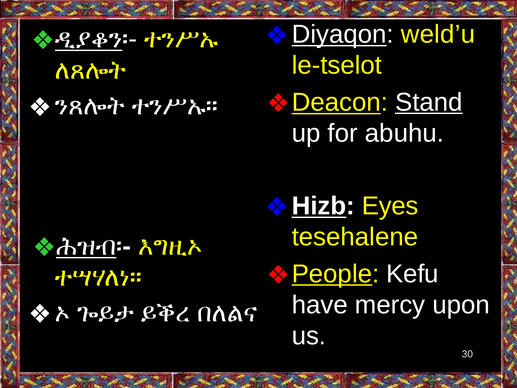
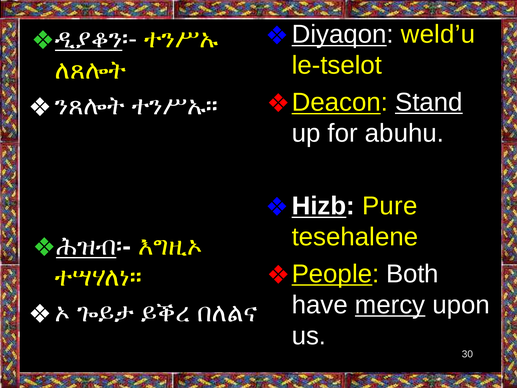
Eyes: Eyes -> Pure
Kefu: Kefu -> Both
mercy underline: none -> present
